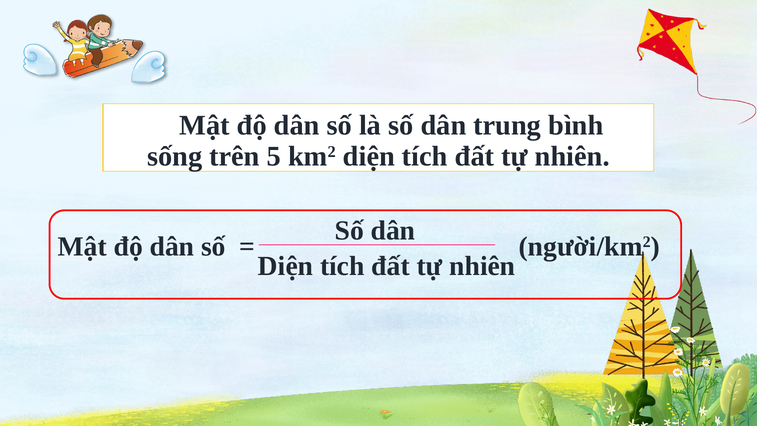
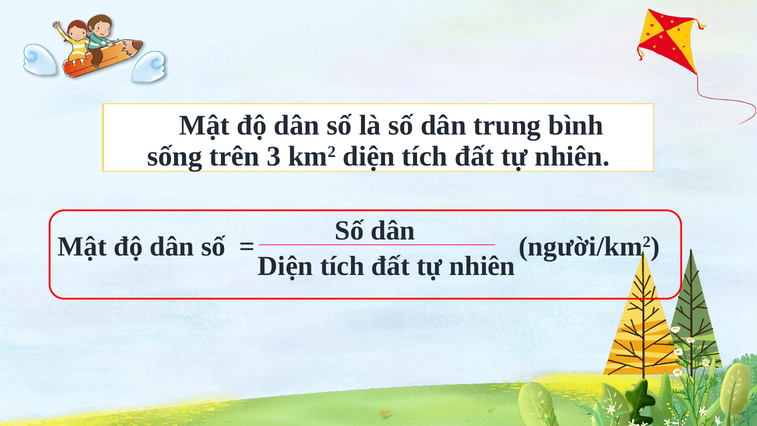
5: 5 -> 3
